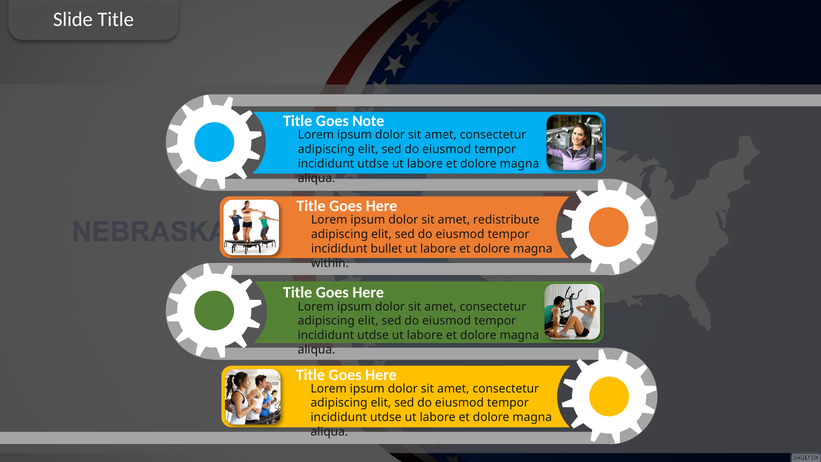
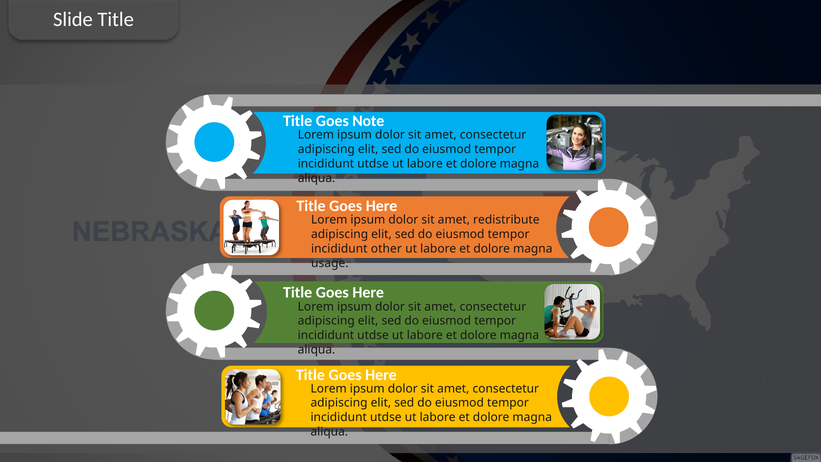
bullet: bullet -> other
within: within -> usage
